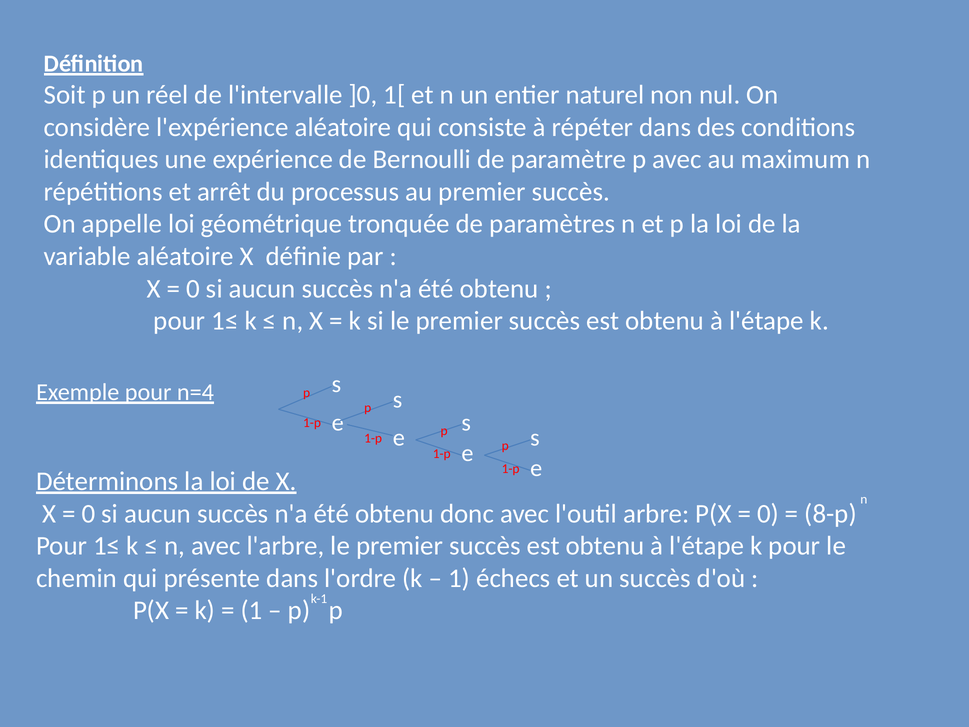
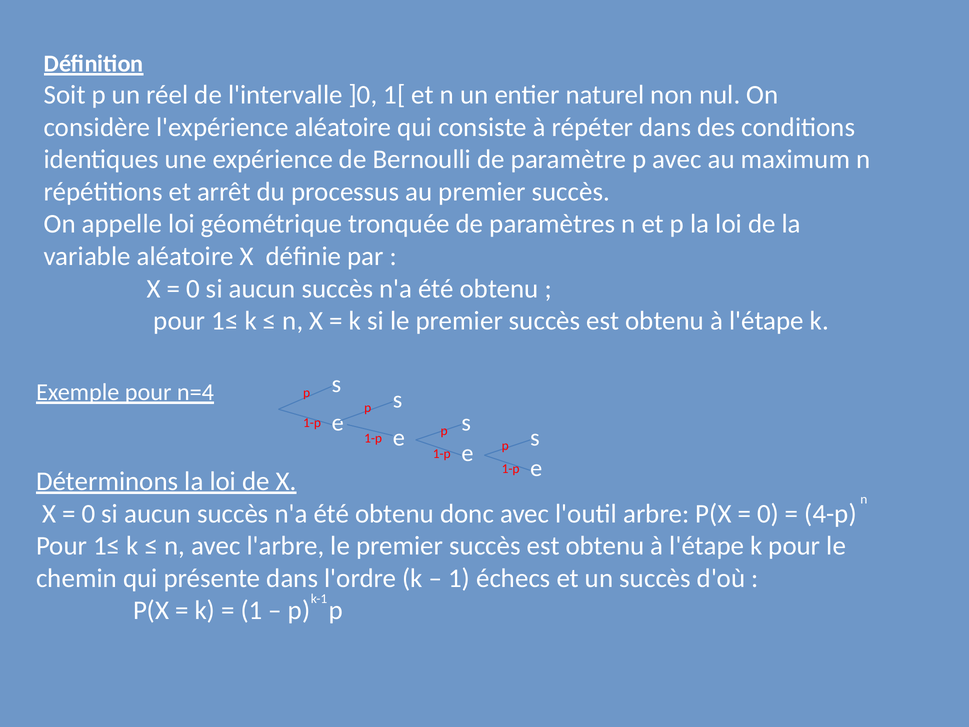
8-p: 8-p -> 4-p
